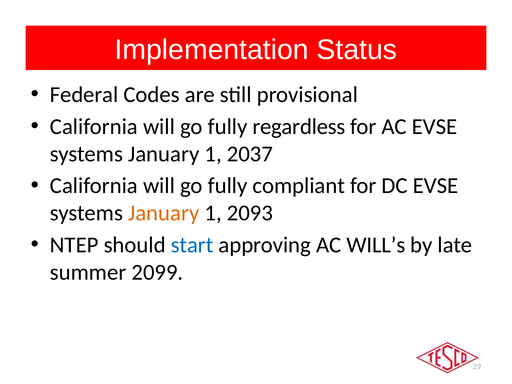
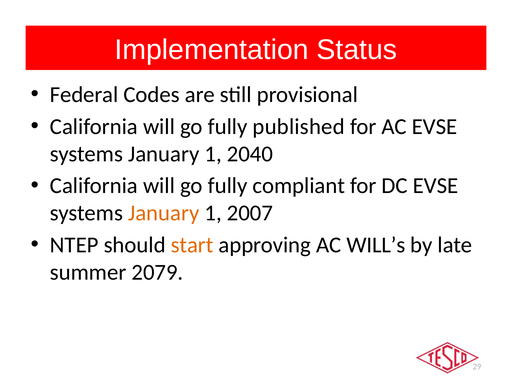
regardless: regardless -> published
2037: 2037 -> 2040
2093: 2093 -> 2007
start colour: blue -> orange
2099: 2099 -> 2079
